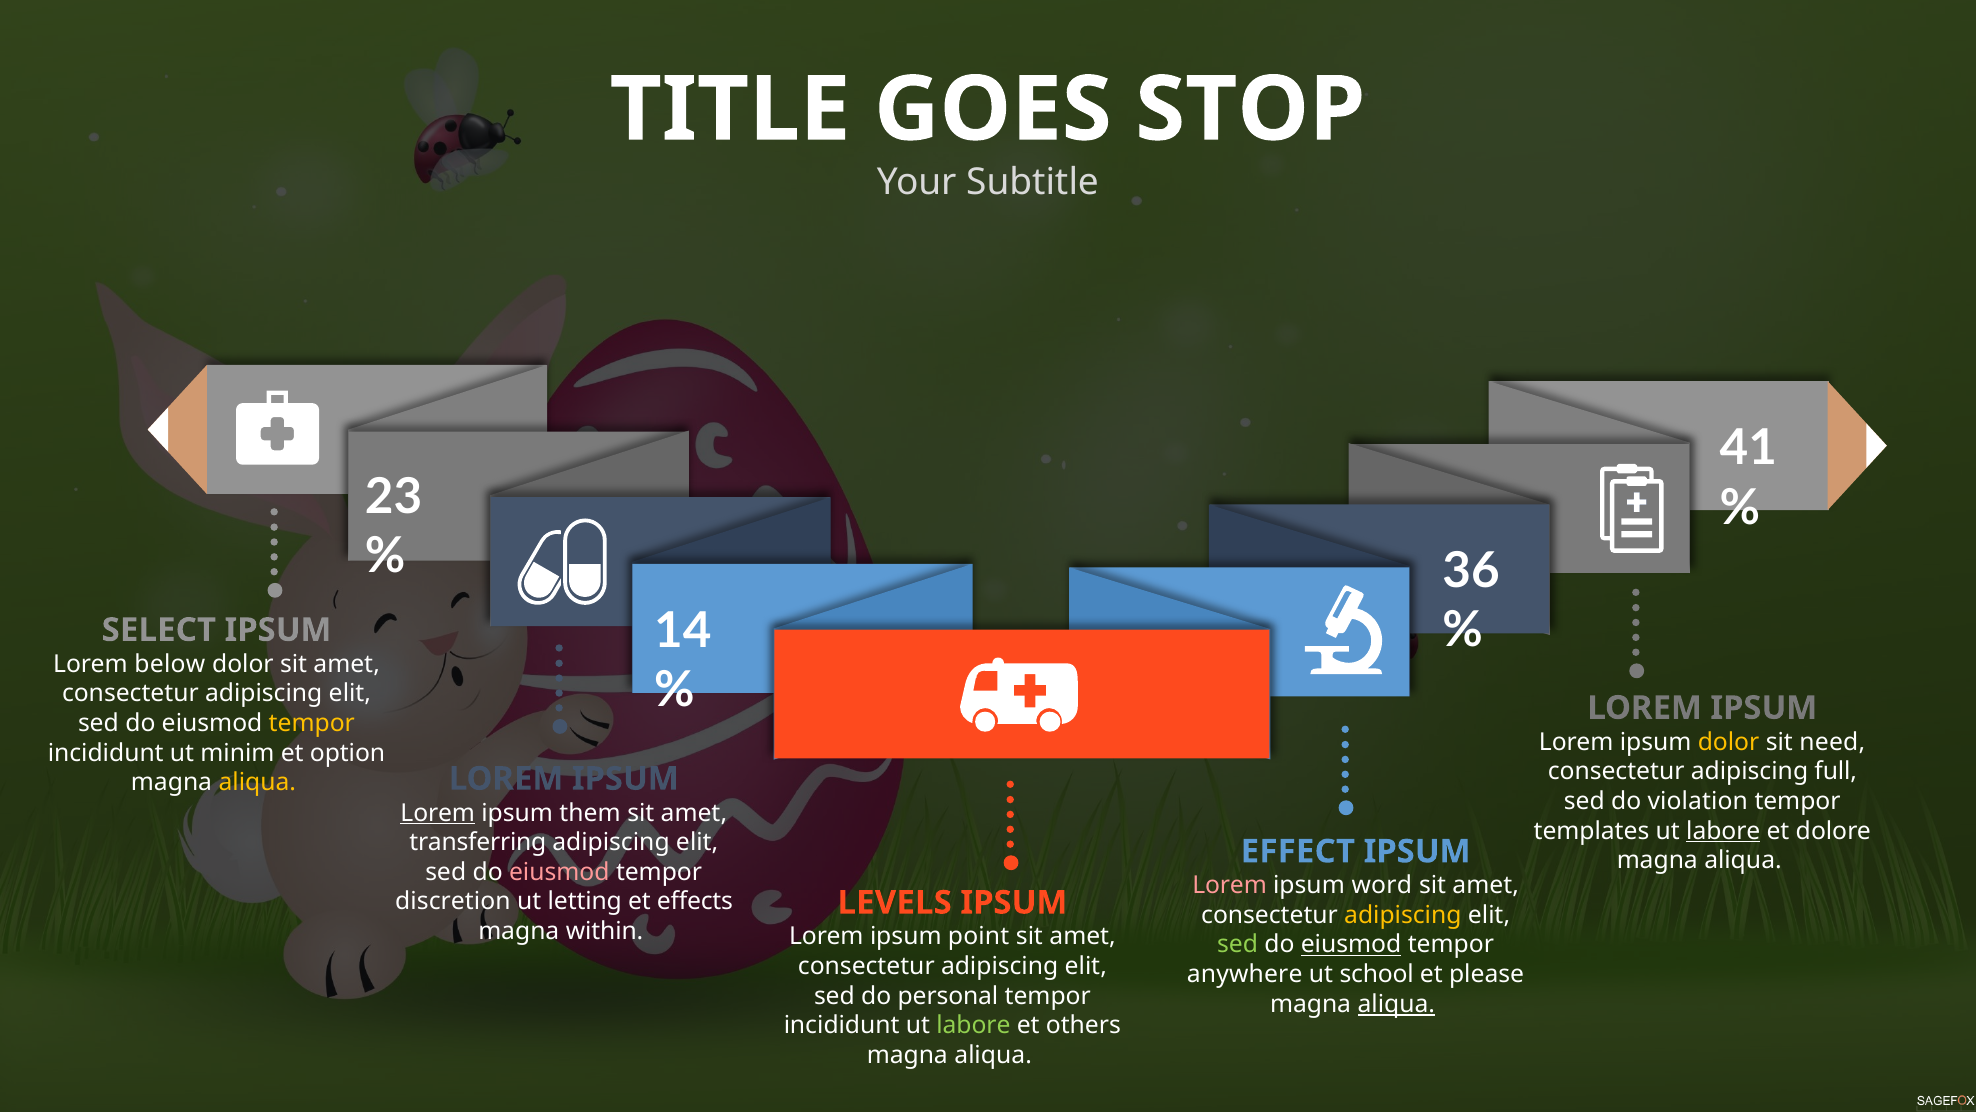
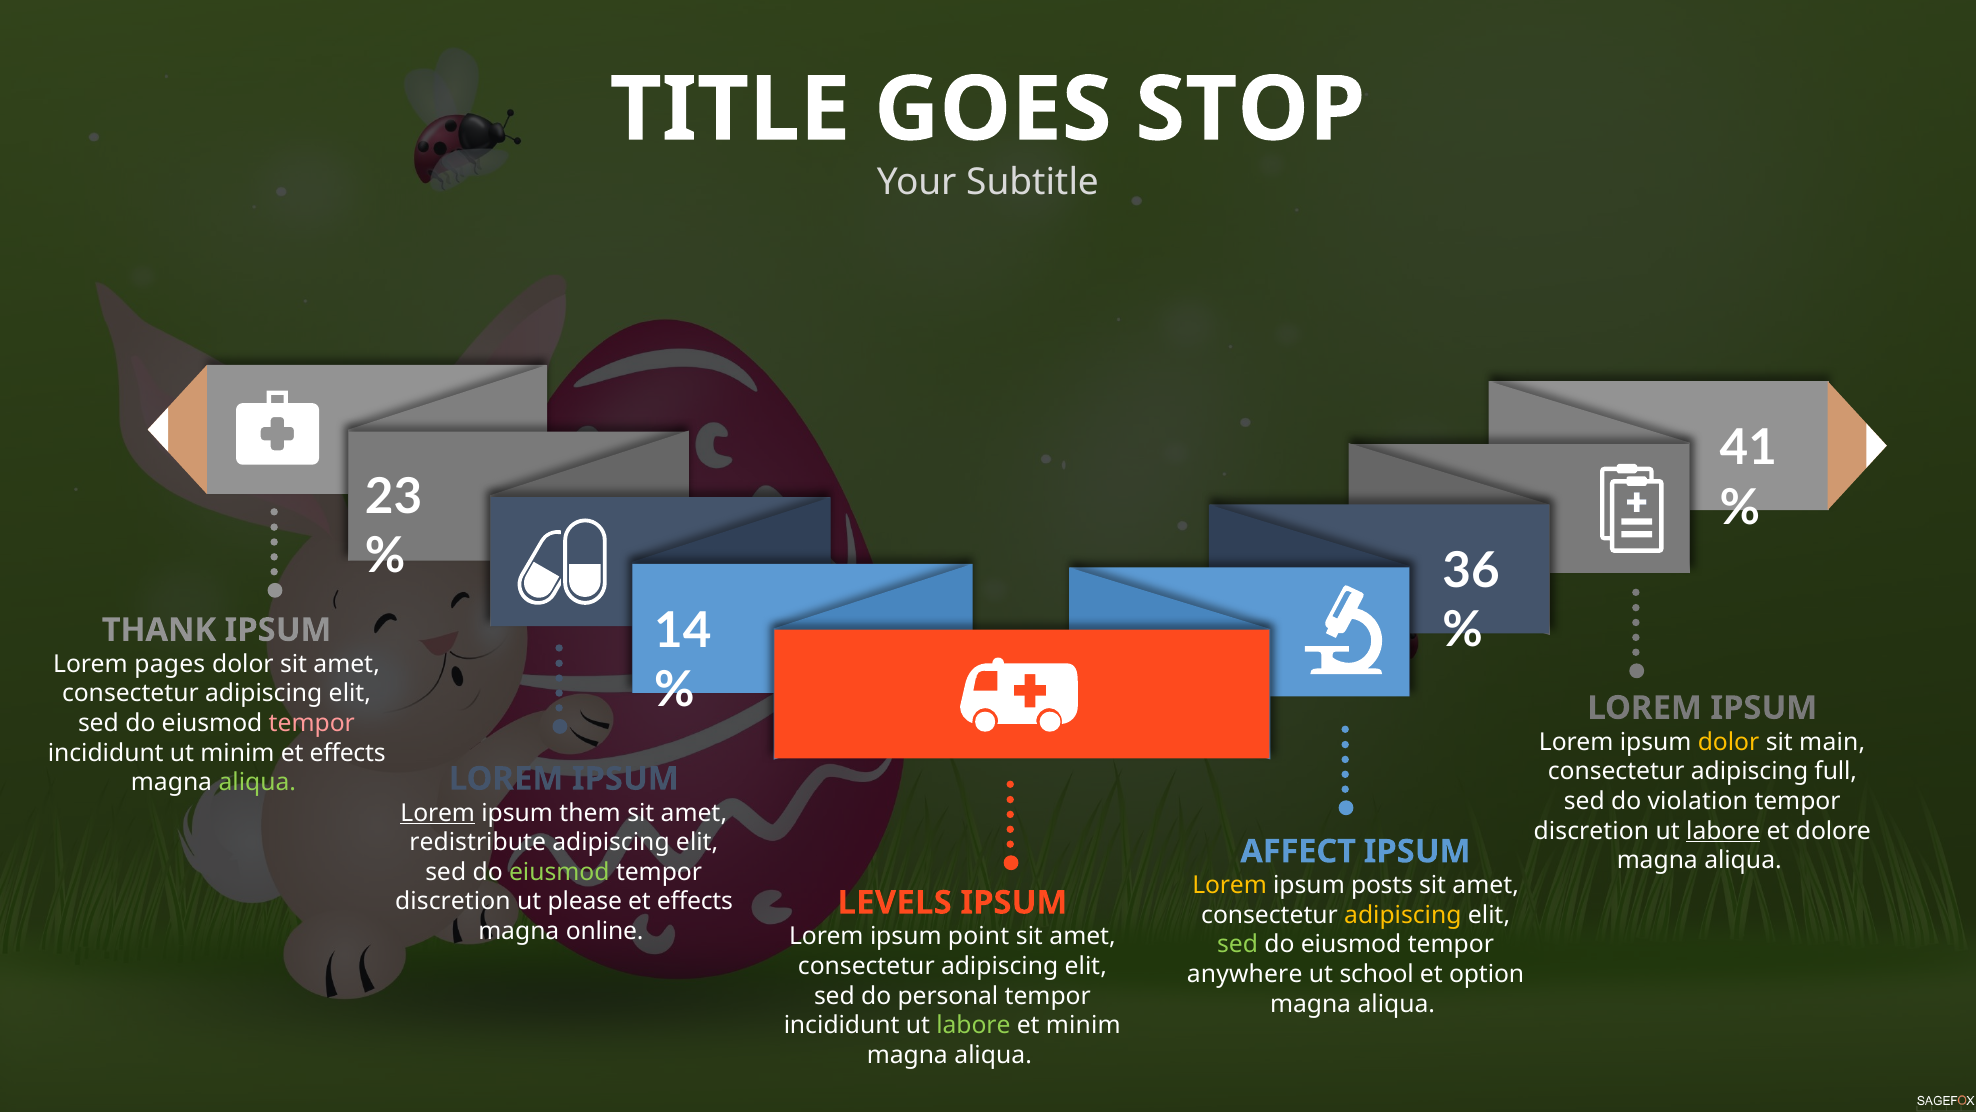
SELECT: SELECT -> THANK
below: below -> pages
tempor at (312, 723) colour: yellow -> pink
need: need -> main
option at (348, 753): option -> effects
aliqua at (257, 782) colour: yellow -> light green
templates at (1592, 831): templates -> discretion
transferring: transferring -> redistribute
EFFECT: EFFECT -> AFFECT
eiusmod at (559, 872) colour: pink -> light green
Lorem at (1230, 885) colour: pink -> yellow
word: word -> posts
letting: letting -> please
within: within -> online
eiusmod at (1351, 944) underline: present -> none
please: please -> option
aliqua at (1396, 1004) underline: present -> none
et others: others -> minim
